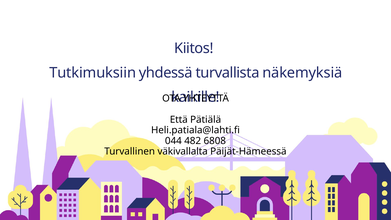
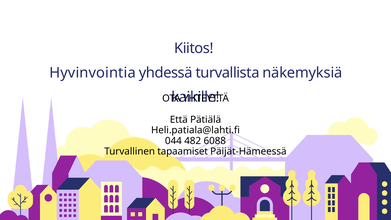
Tutkimuksiin: Tutkimuksiin -> Hyvinvointia
6808: 6808 -> 6088
väkivallalta: väkivallalta -> tapaamiset
